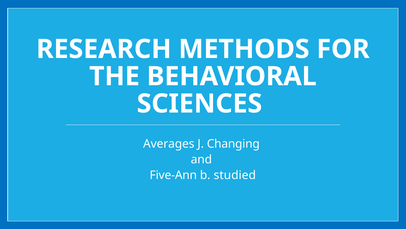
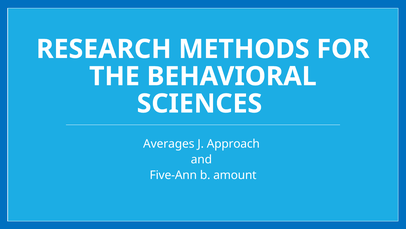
Changing: Changing -> Approach
studied: studied -> amount
